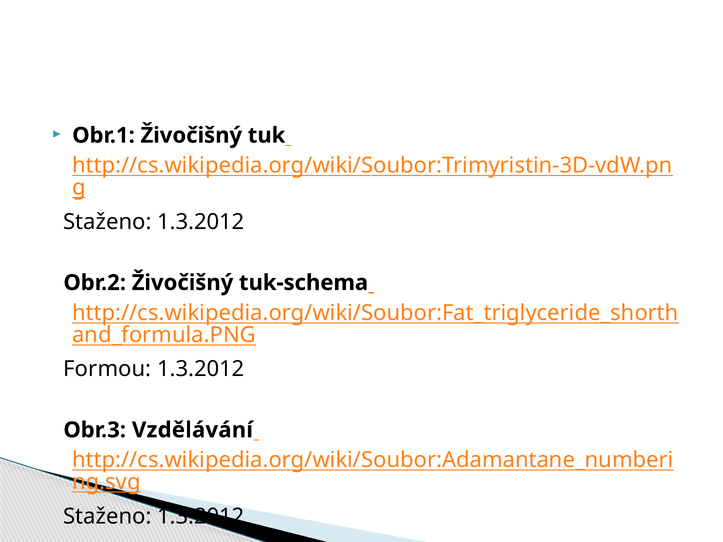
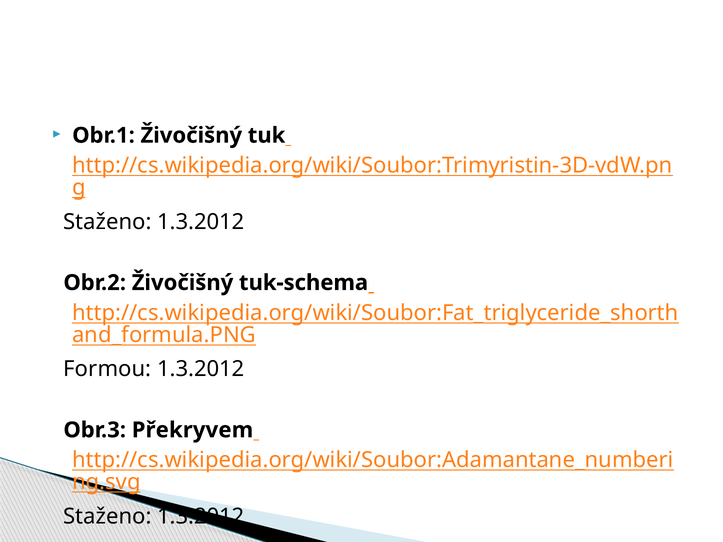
Vzdělávání: Vzdělávání -> Překryvem
